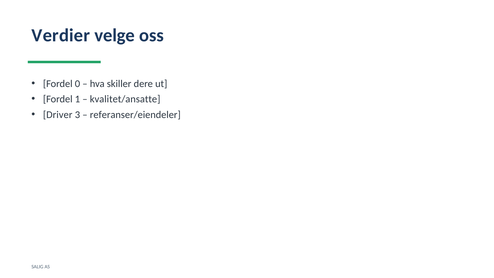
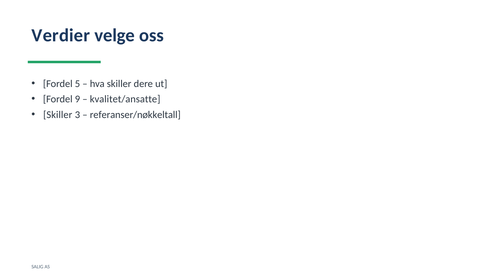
0: 0 -> 5
1: 1 -> 9
Driver at (58, 115): Driver -> Skiller
referanser/eiendeler: referanser/eiendeler -> referanser/nøkkeltall
